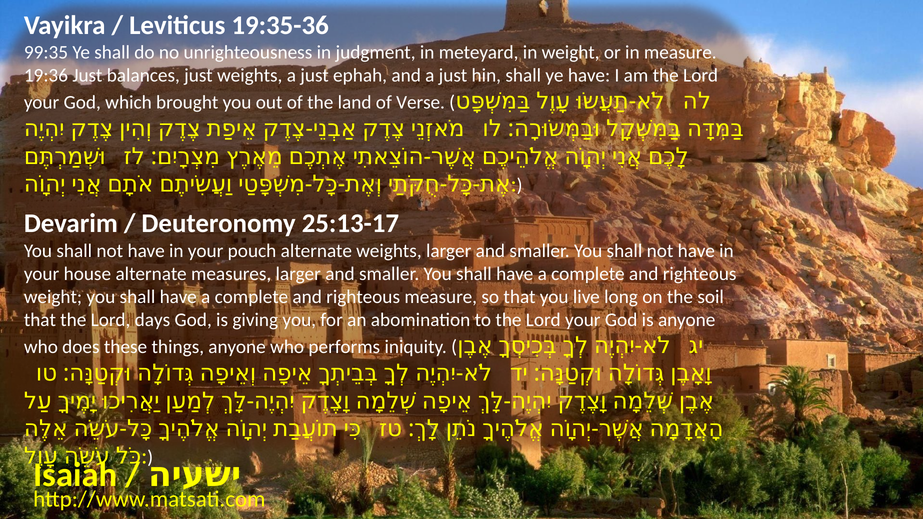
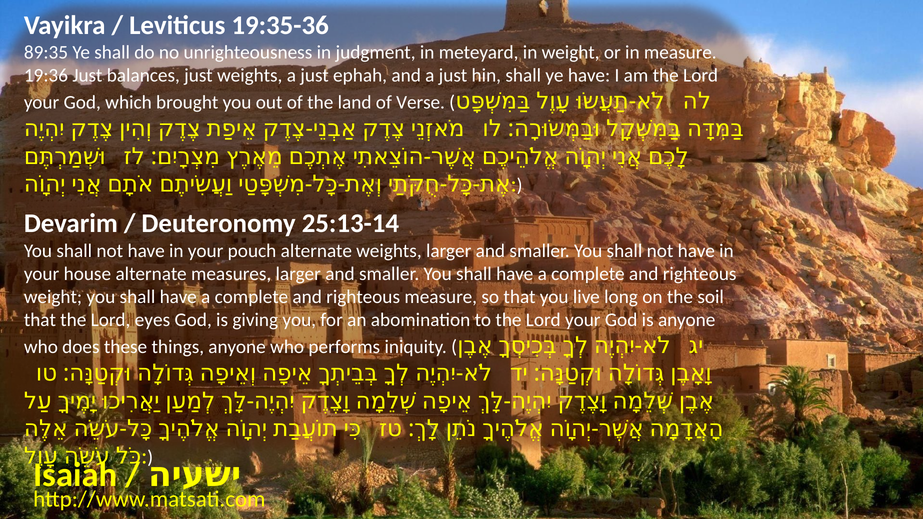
99:35: 99:35 -> 89:35
25:13-17: 25:13-17 -> 25:13-14
days: days -> eyes
